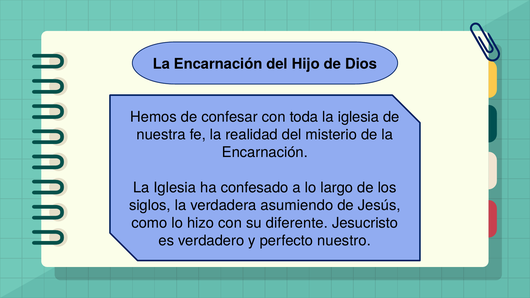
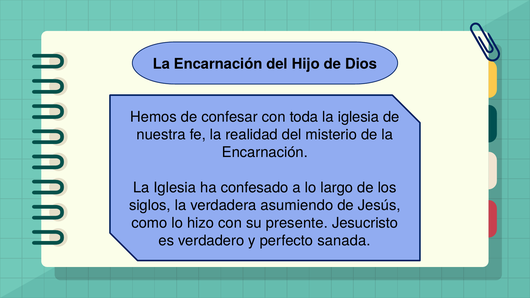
diferente: diferente -> presente
nuestro: nuestro -> sanada
